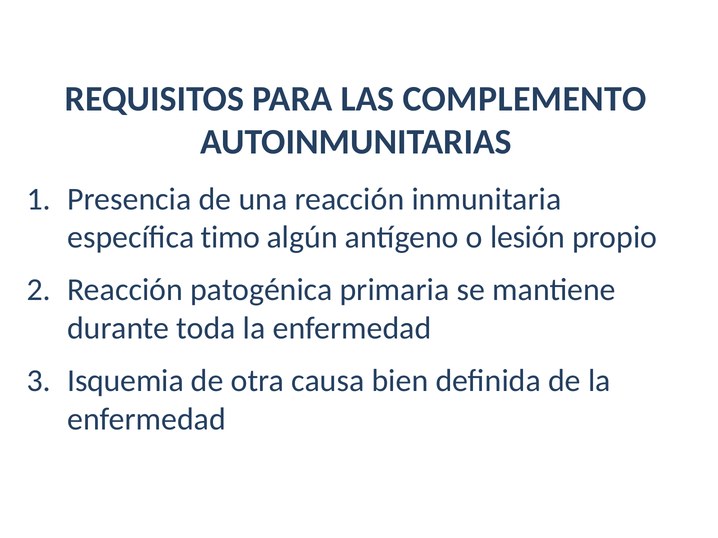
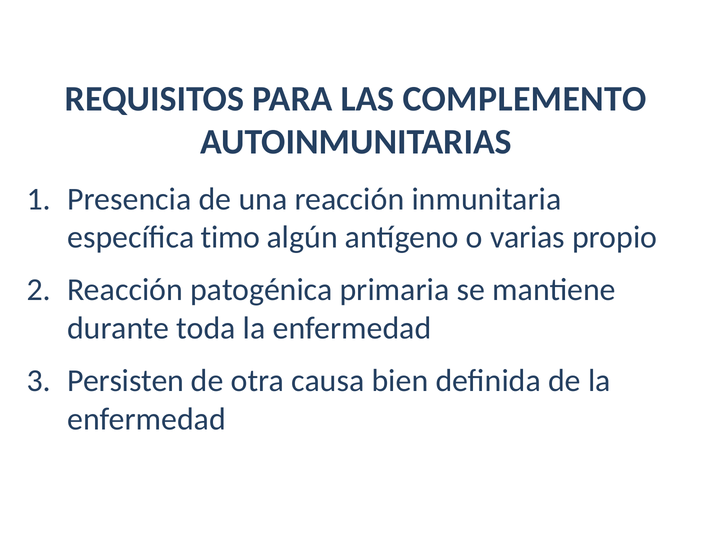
lesión: lesión -> varias
Isquemia: Isquemia -> Persisten
